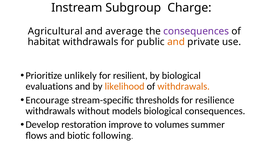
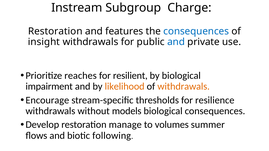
Agricultural at (55, 31): Agricultural -> Restoration
average: average -> features
consequences at (196, 31) colour: purple -> blue
habitat: habitat -> insight
and at (176, 42) colour: orange -> blue
unlikely: unlikely -> reaches
evaluations: evaluations -> impairment
improve: improve -> manage
